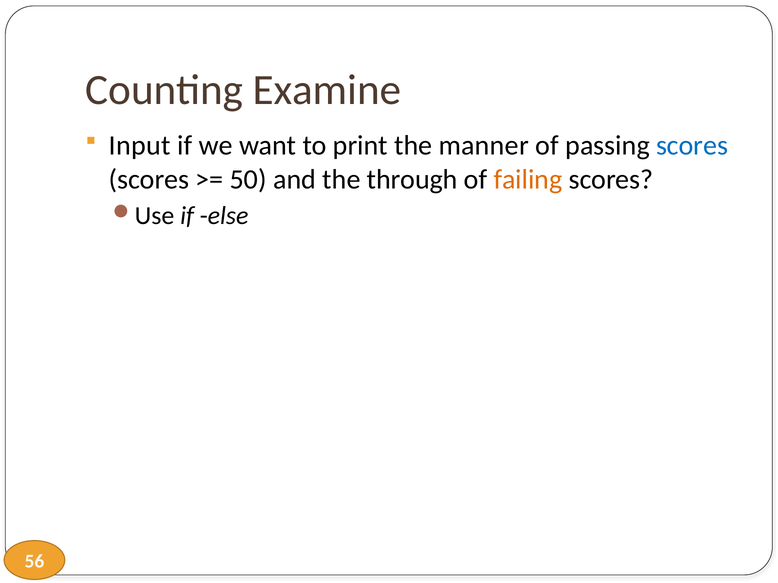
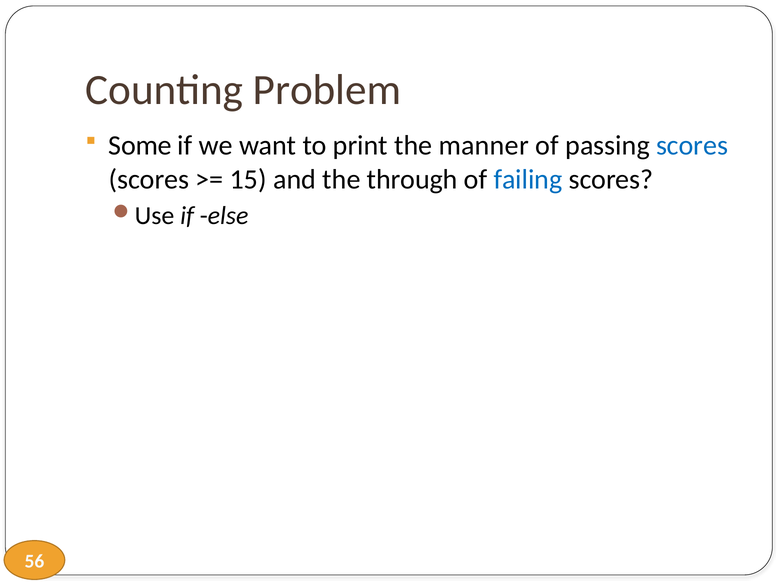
Examine: Examine -> Problem
Input: Input -> Some
50: 50 -> 15
failing colour: orange -> blue
